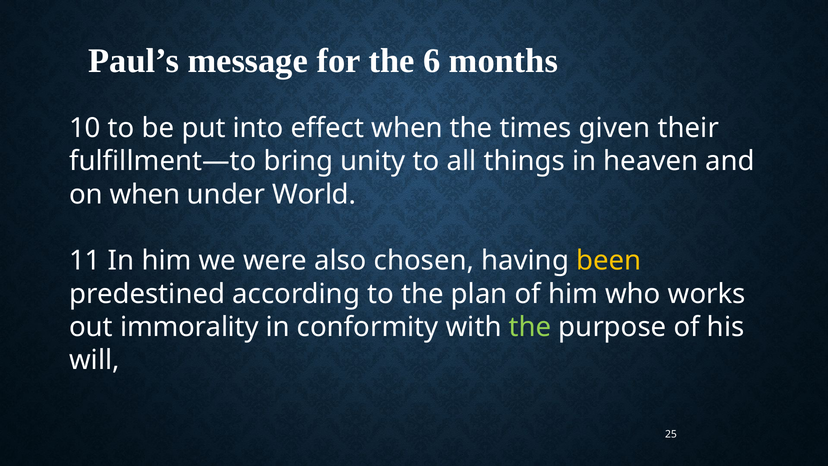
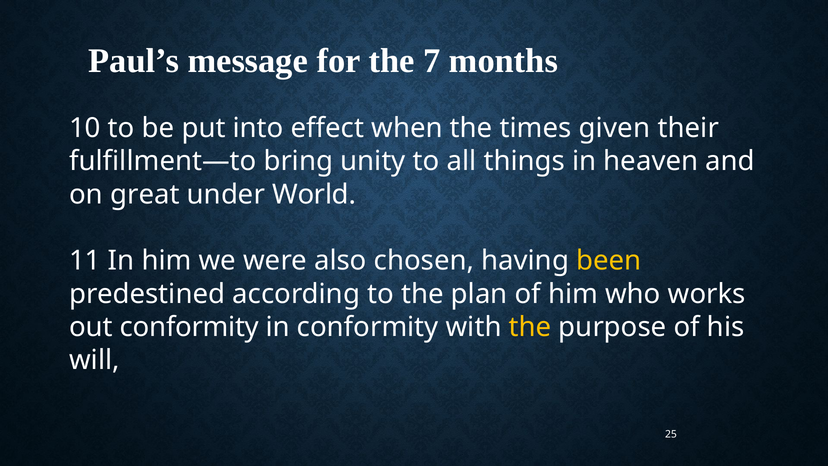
6: 6 -> 7
on when: when -> great
out immorality: immorality -> conformity
the at (530, 327) colour: light green -> yellow
